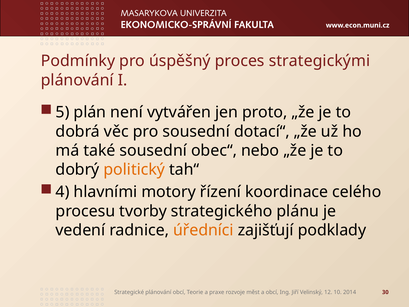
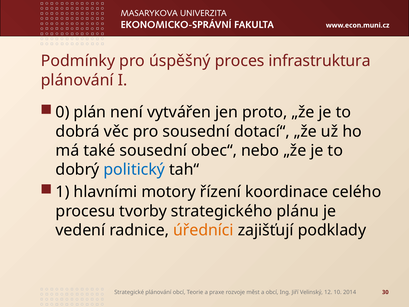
strategickými: strategickými -> infrastruktura
5: 5 -> 0
politický colour: orange -> blue
4: 4 -> 1
